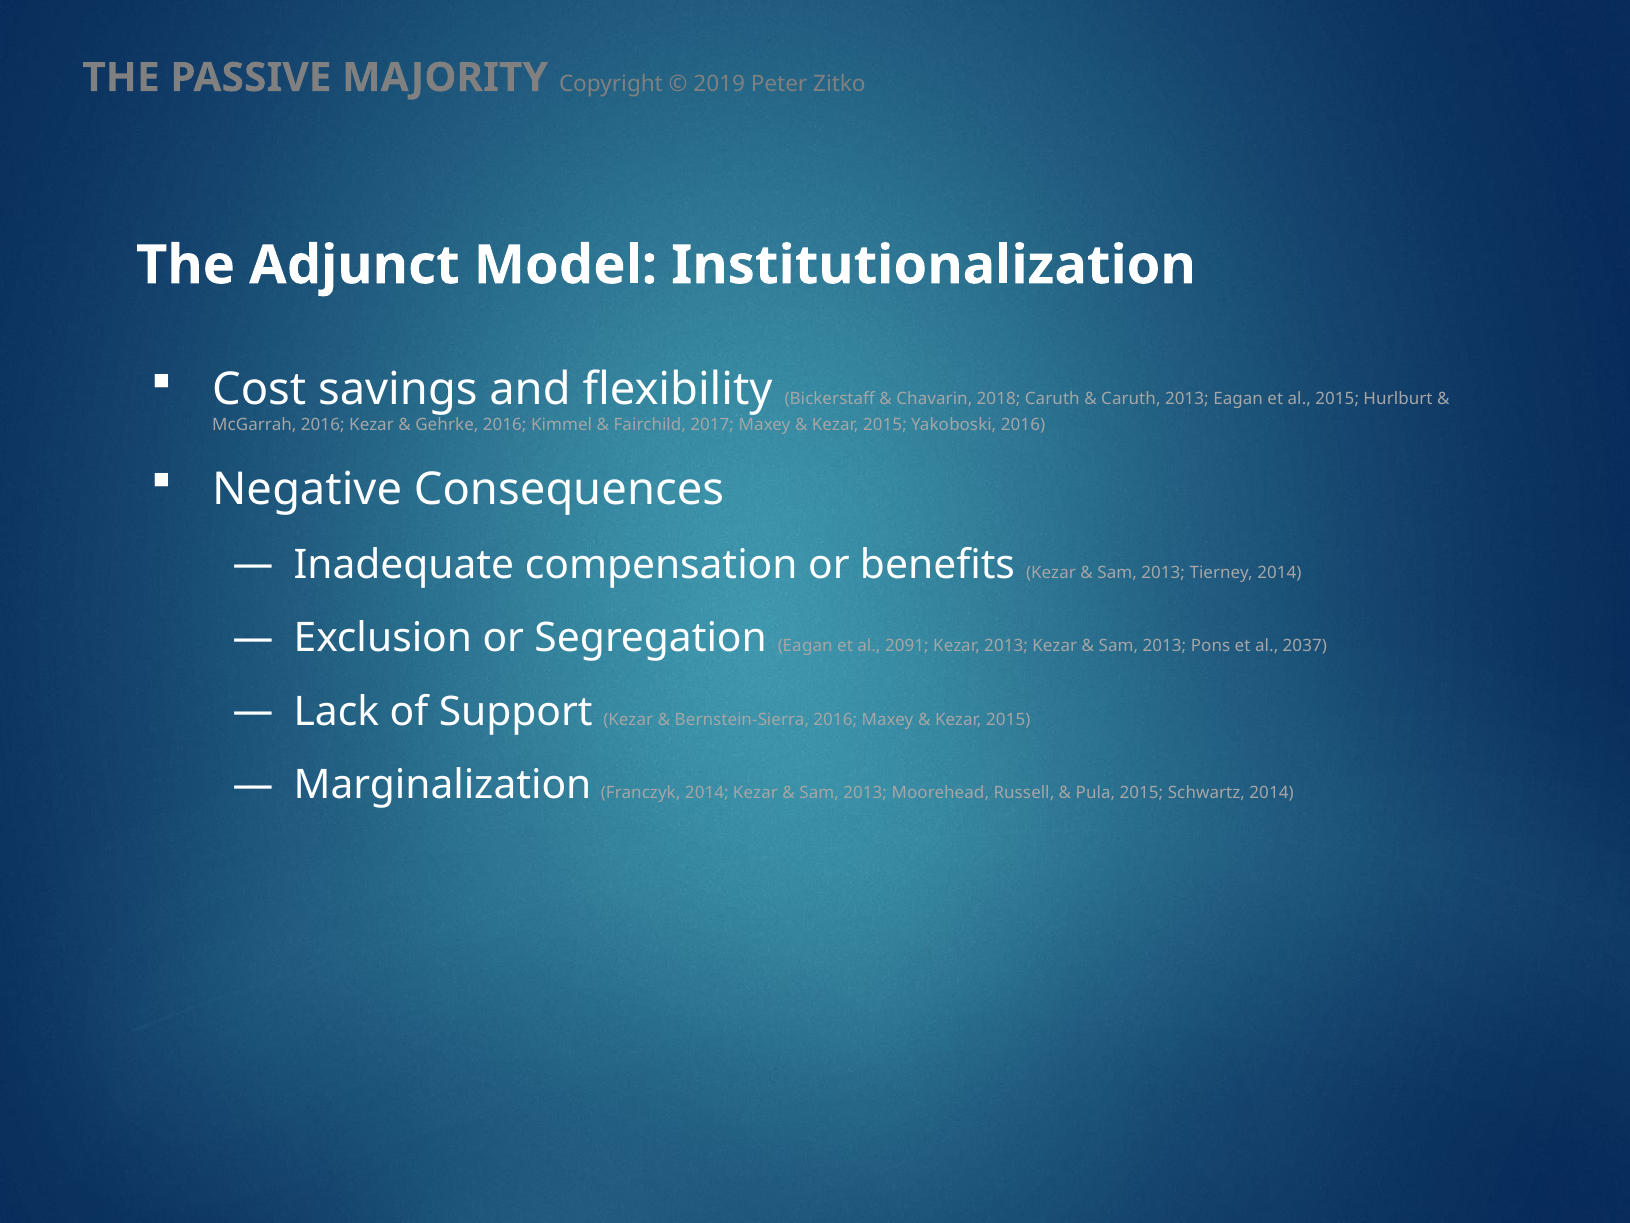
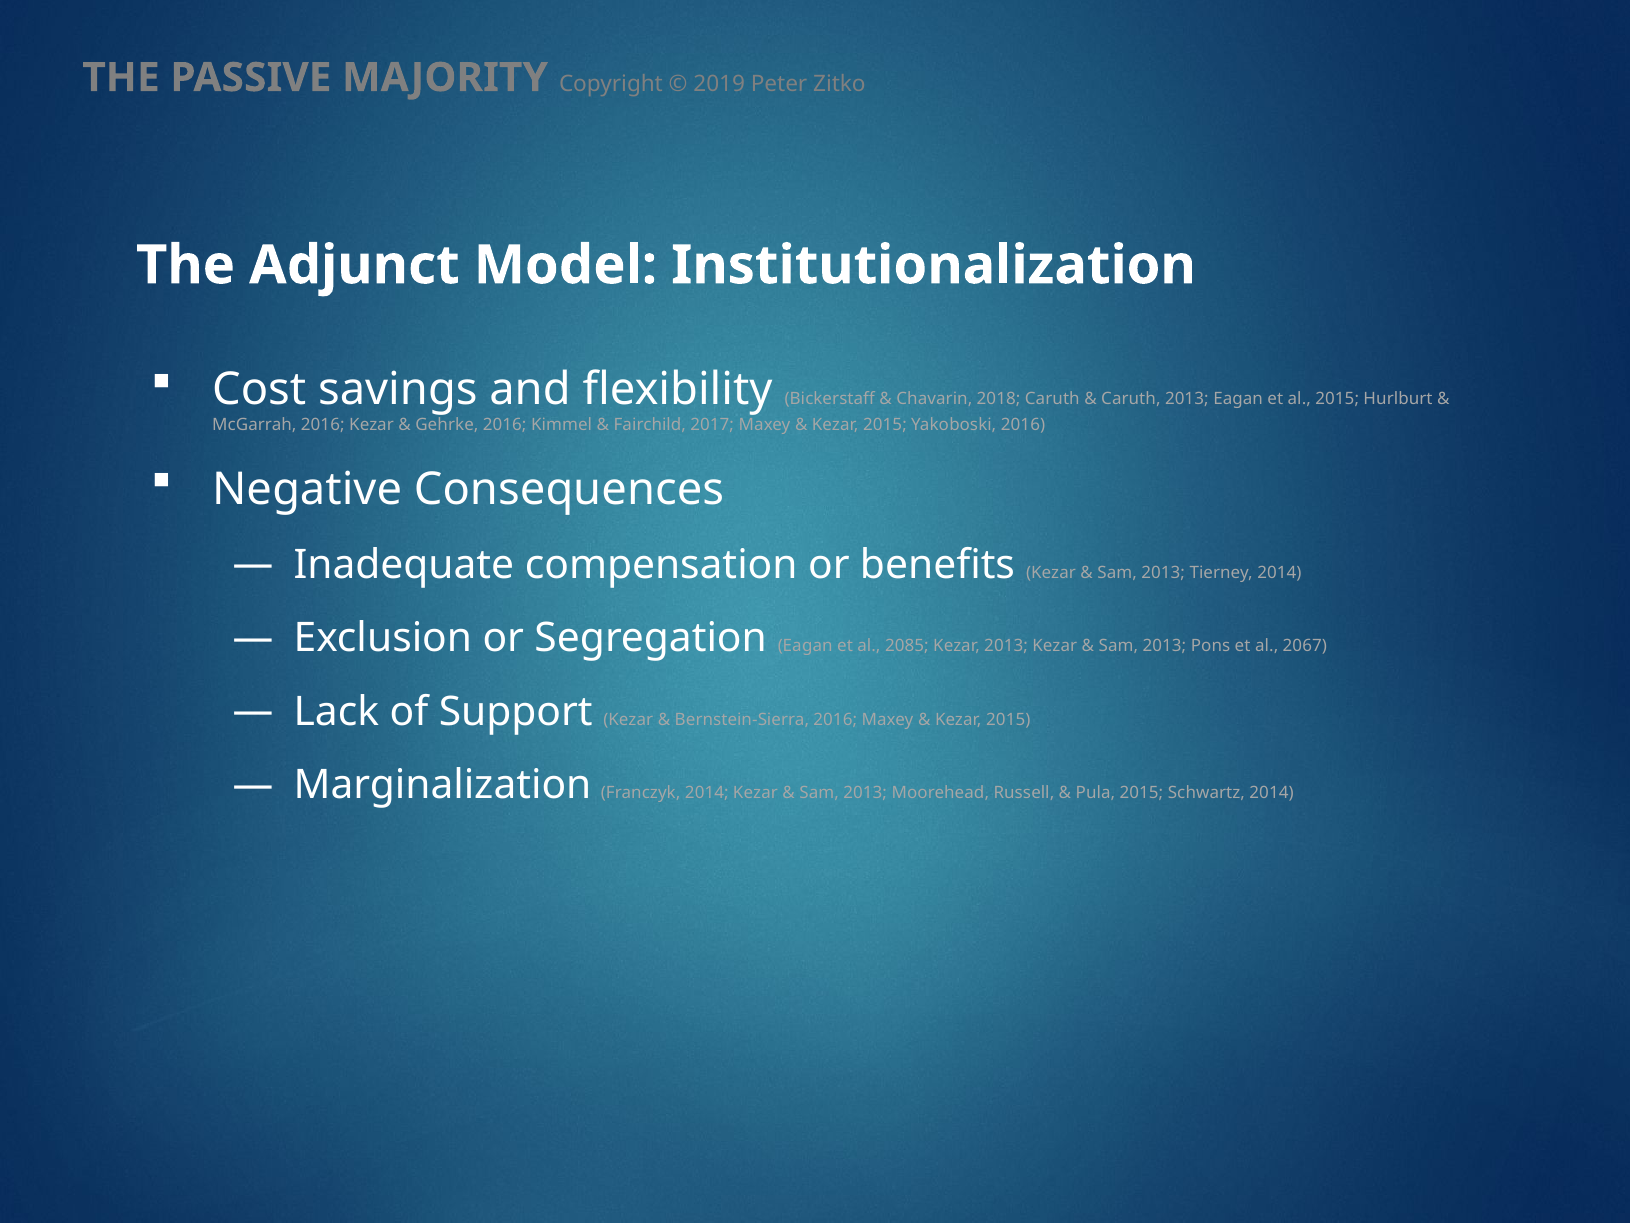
2091: 2091 -> 2085
2037: 2037 -> 2067
